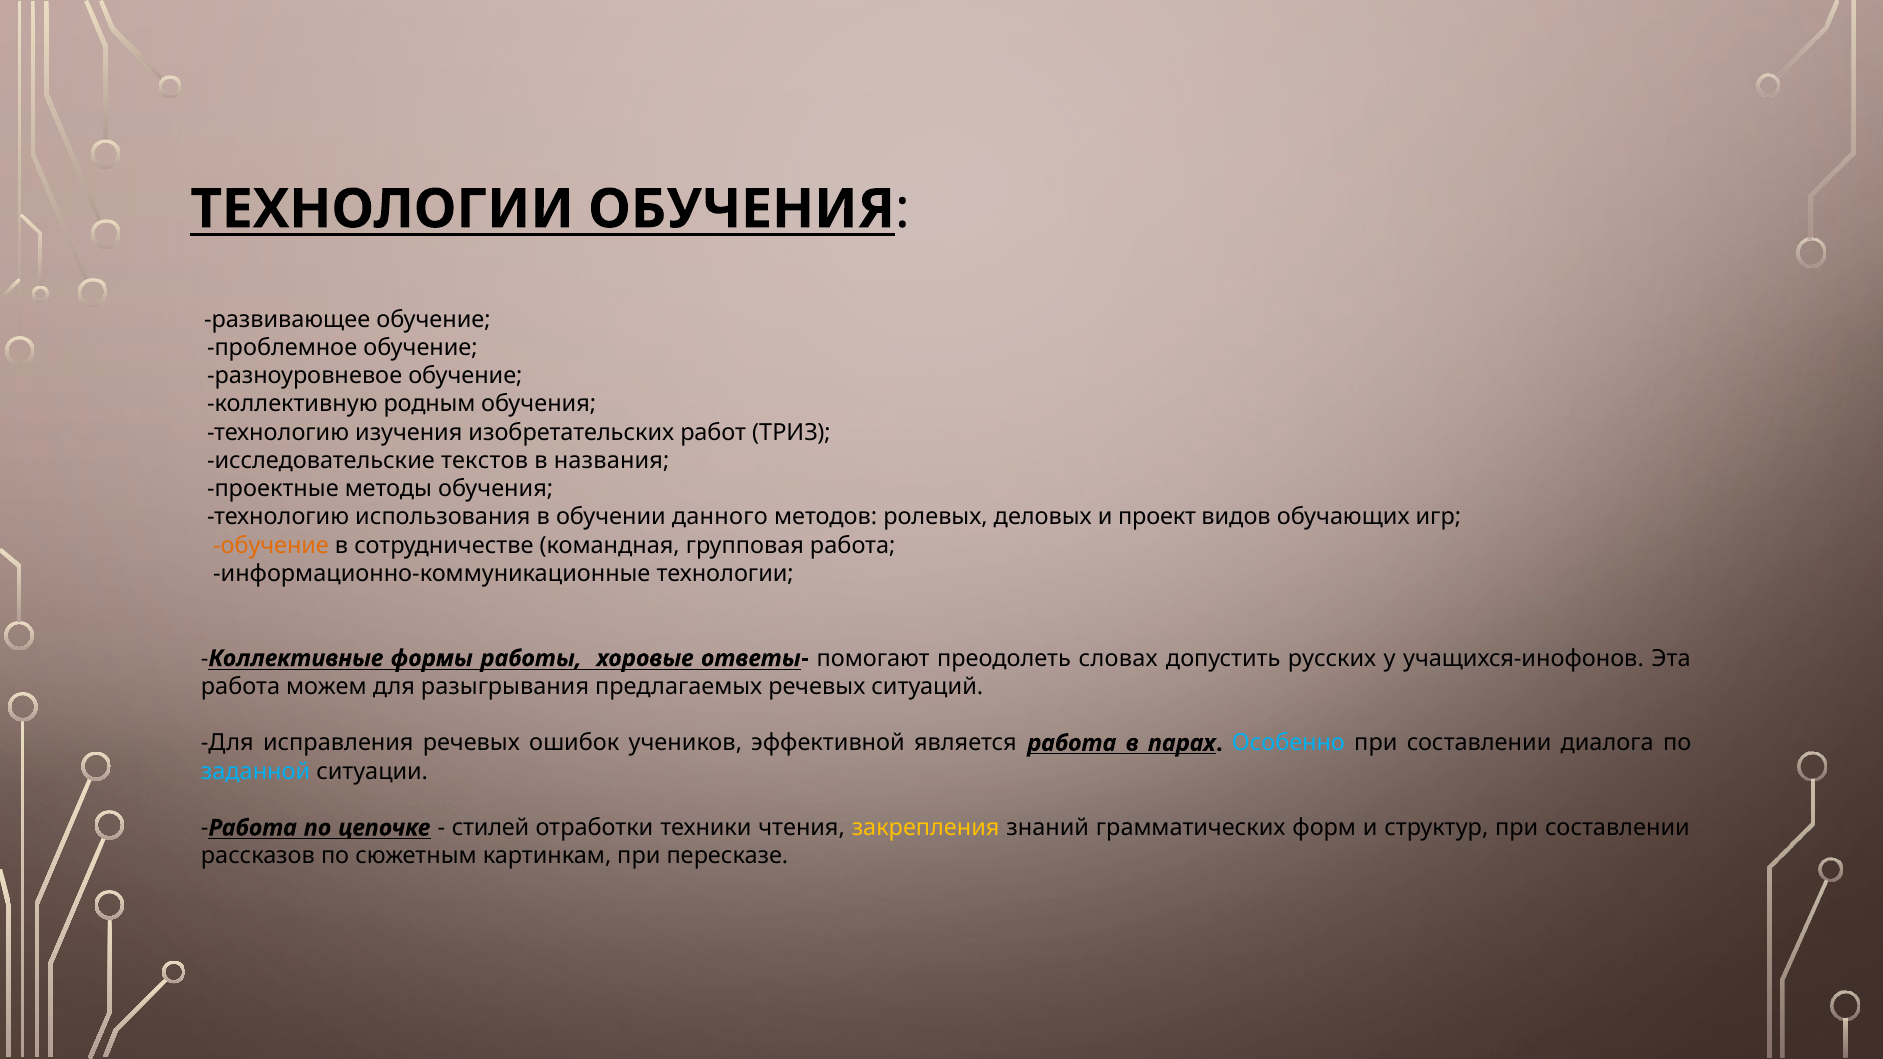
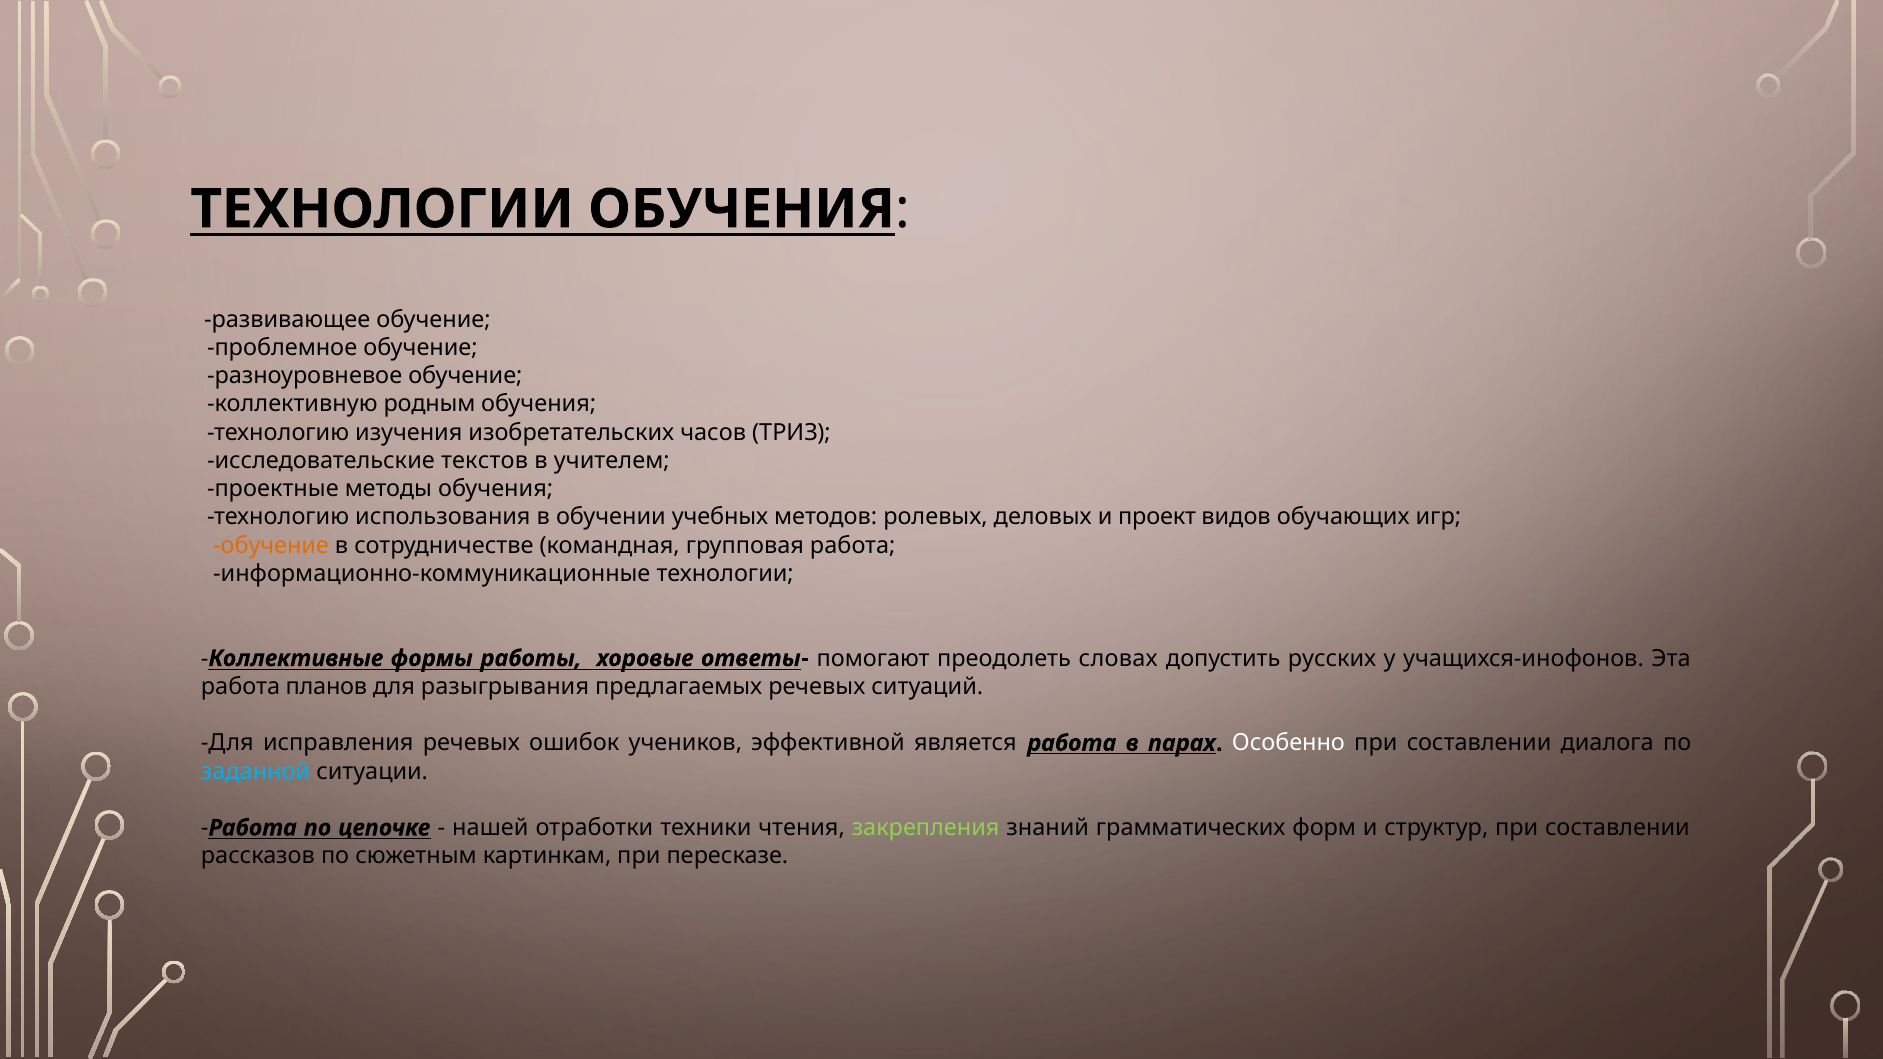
работ: работ -> часов
названия: названия -> учителем
данного: данного -> учебных
можем: можем -> планов
Особенно colour: light blue -> white
стилей: стилей -> нашей
закрепления colour: yellow -> light green
